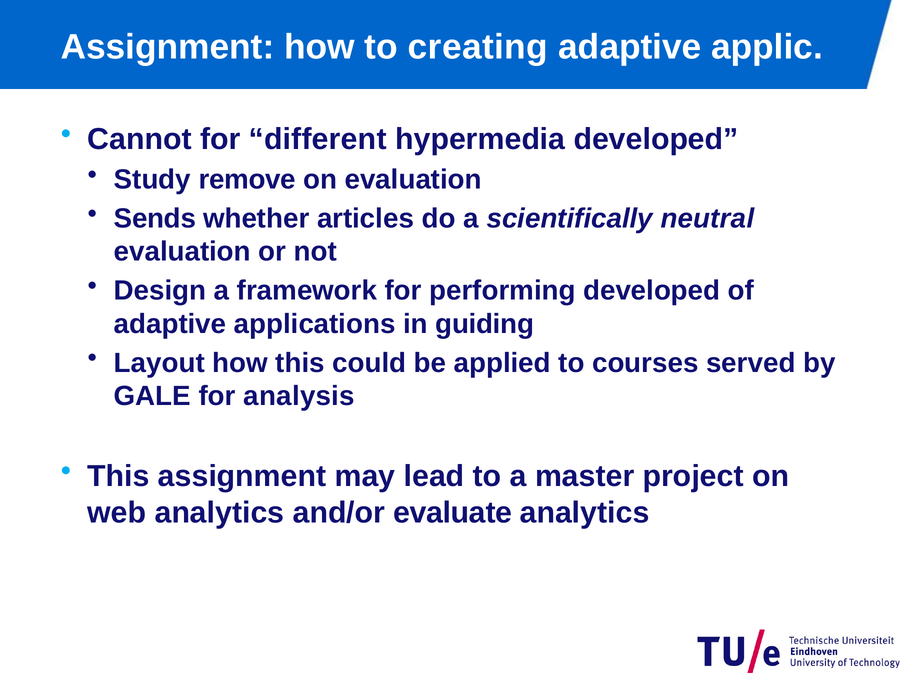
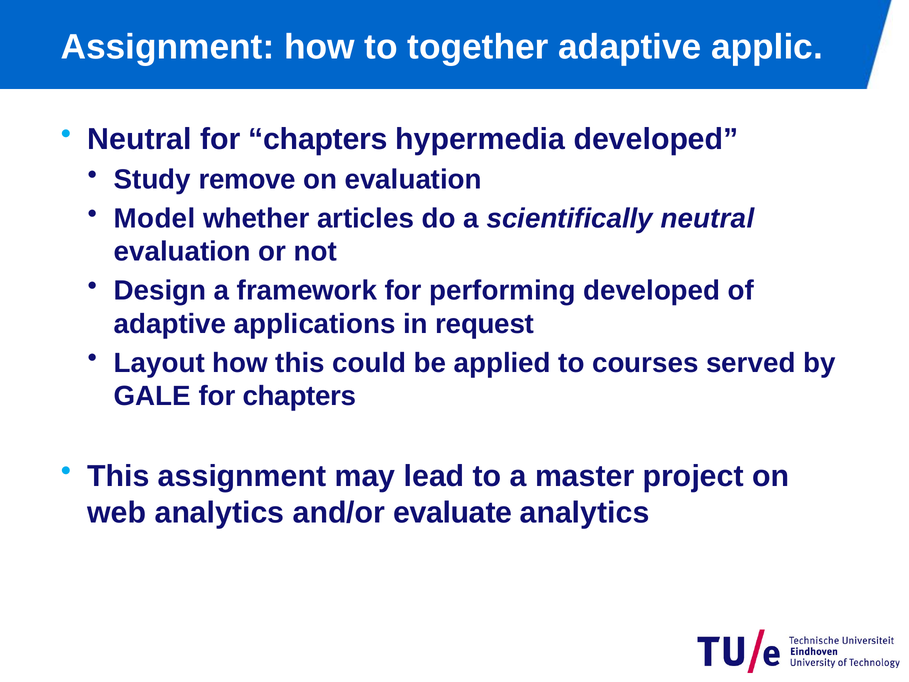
creating: creating -> together
Cannot at (140, 139): Cannot -> Neutral
different at (318, 139): different -> chapters
Sends: Sends -> Model
guiding: guiding -> request
GALE for analysis: analysis -> chapters
